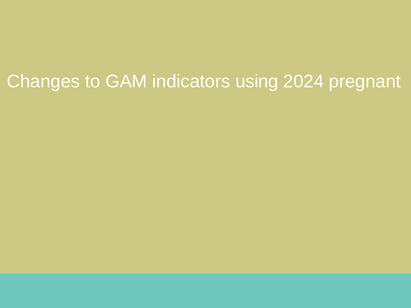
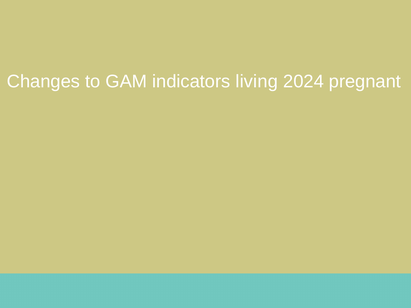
using: using -> living
